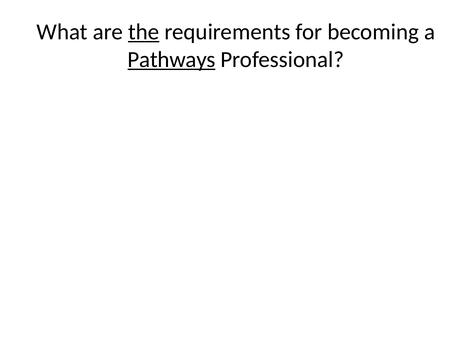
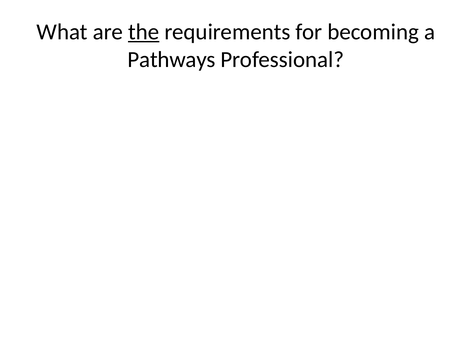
Pathways underline: present -> none
